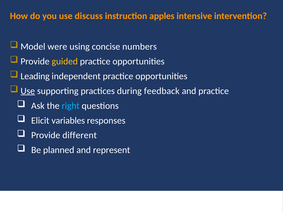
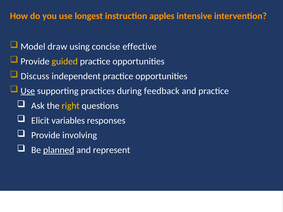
discuss: discuss -> longest
were: were -> draw
numbers: numbers -> effective
Leading: Leading -> Discuss
right colour: light blue -> yellow
different: different -> involving
planned underline: none -> present
